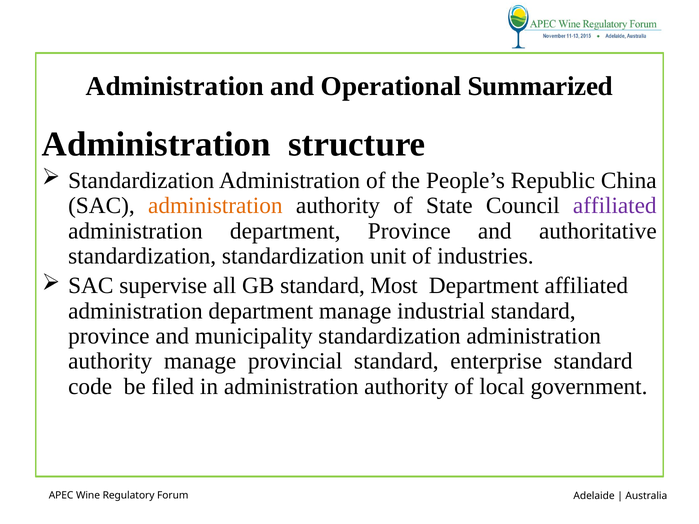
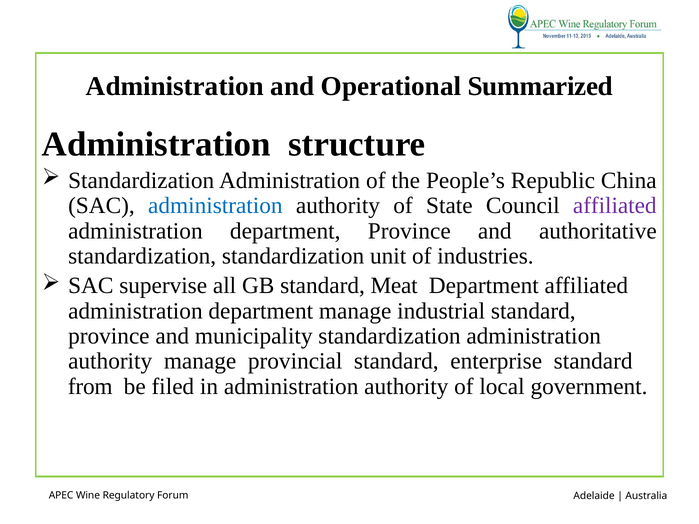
administration at (215, 206) colour: orange -> blue
Most: Most -> Meat
code: code -> from
